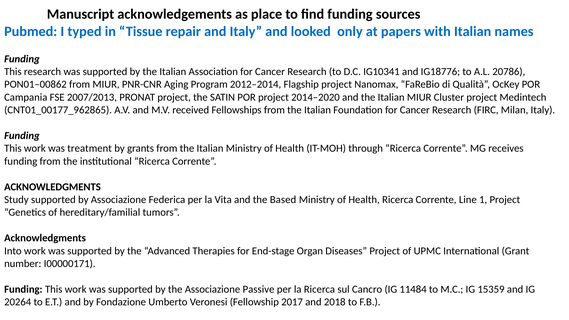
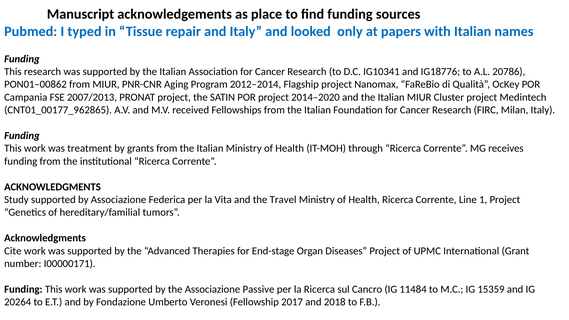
Based: Based -> Travel
Into: Into -> Cite
